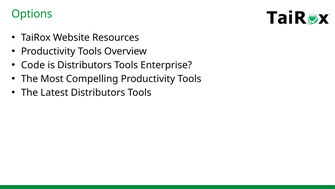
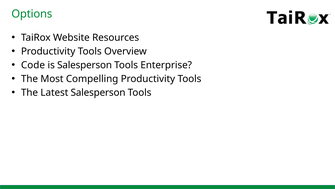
is Distributors: Distributors -> Salesperson
Latest Distributors: Distributors -> Salesperson
